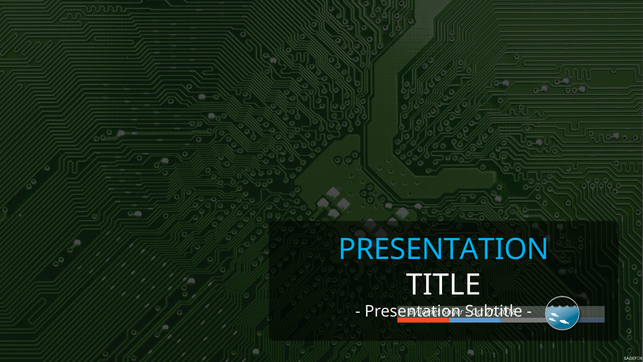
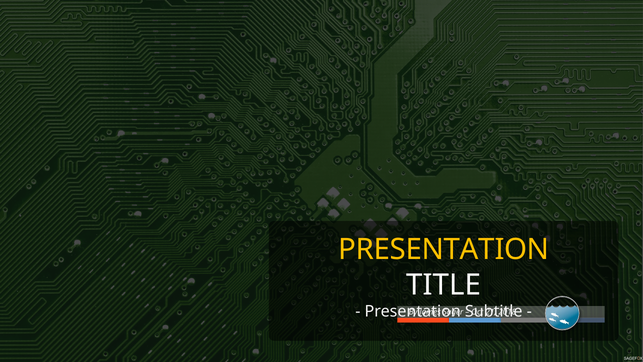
PRESENTATION at (444, 250) colour: light blue -> yellow
